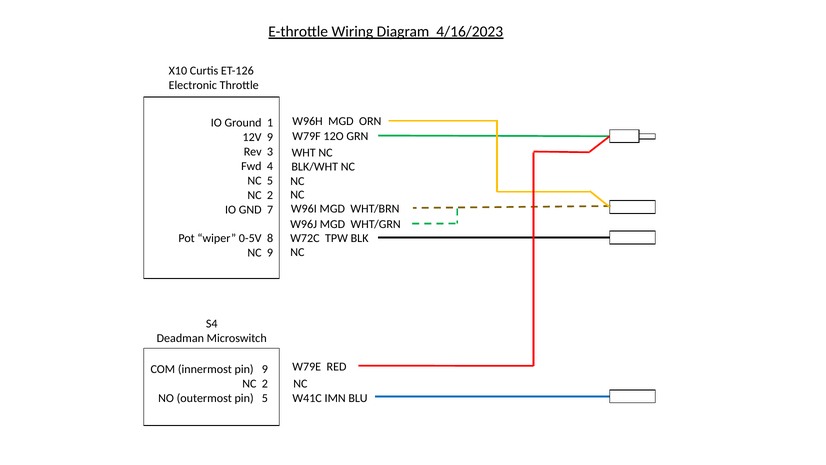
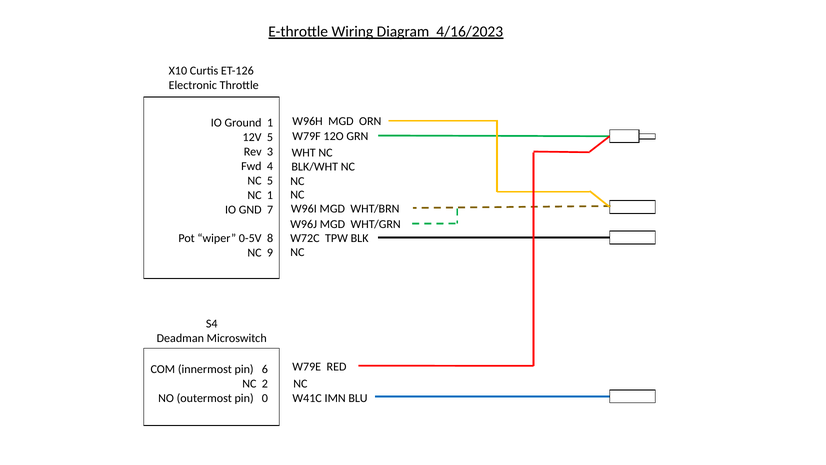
12V 9: 9 -> 5
2 at (270, 195): 2 -> 1
pin 9: 9 -> 6
pin 5: 5 -> 0
